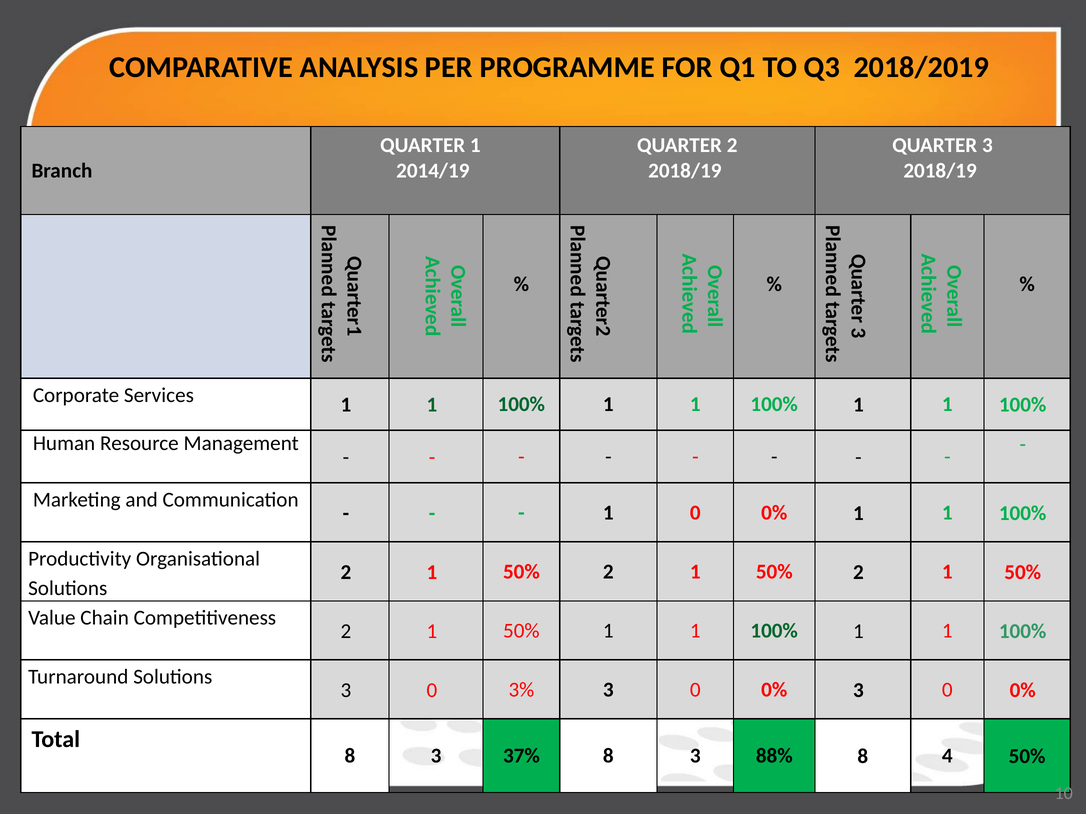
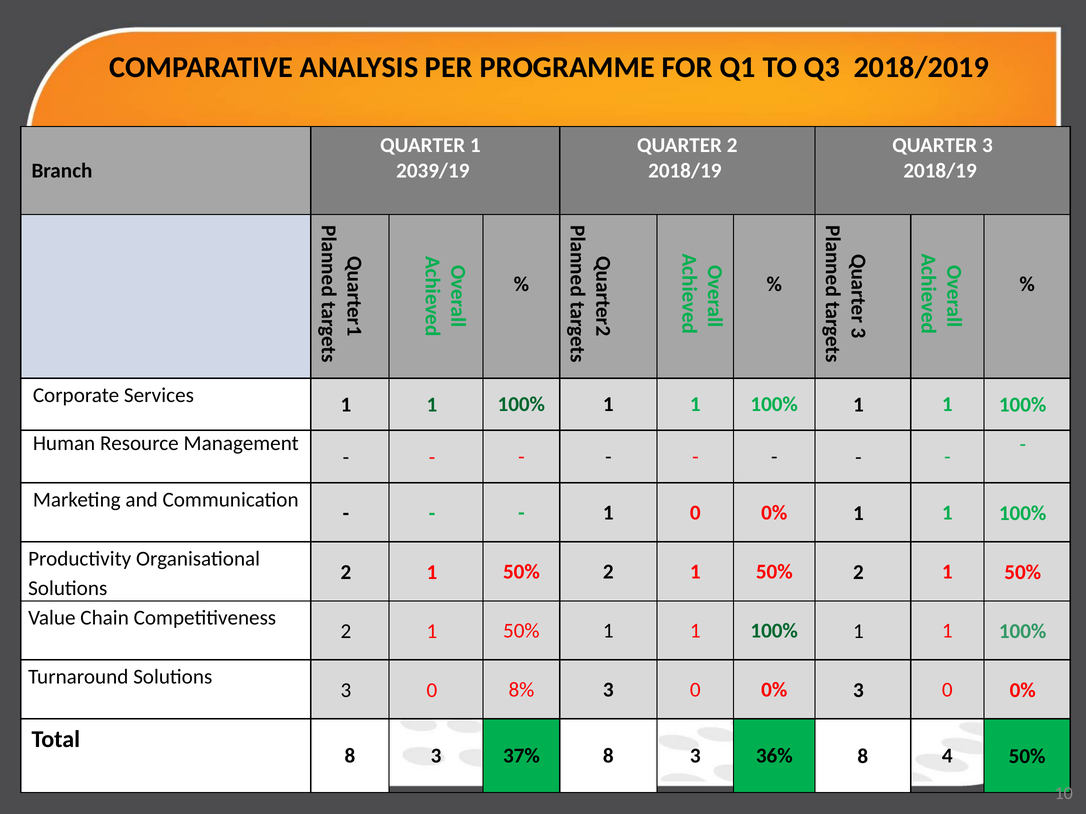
2014/19: 2014/19 -> 2039/19
3%: 3% -> 8%
88%: 88% -> 36%
